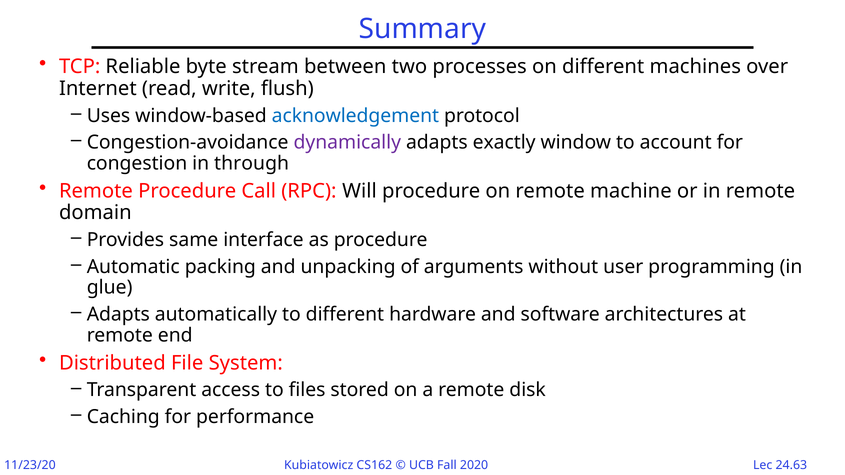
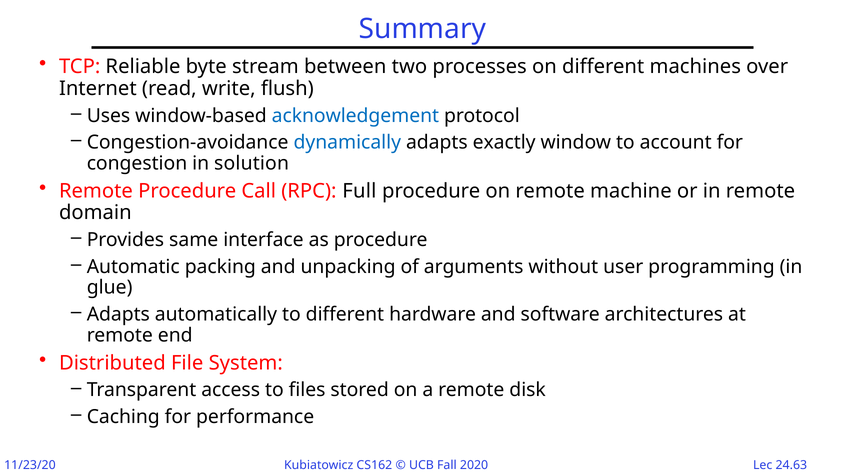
dynamically colour: purple -> blue
through: through -> solution
Will: Will -> Full
